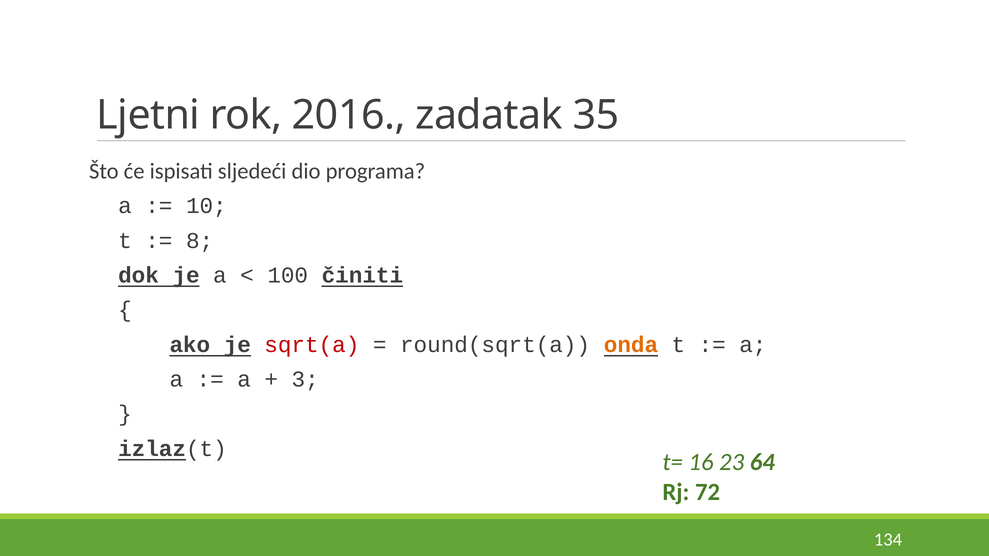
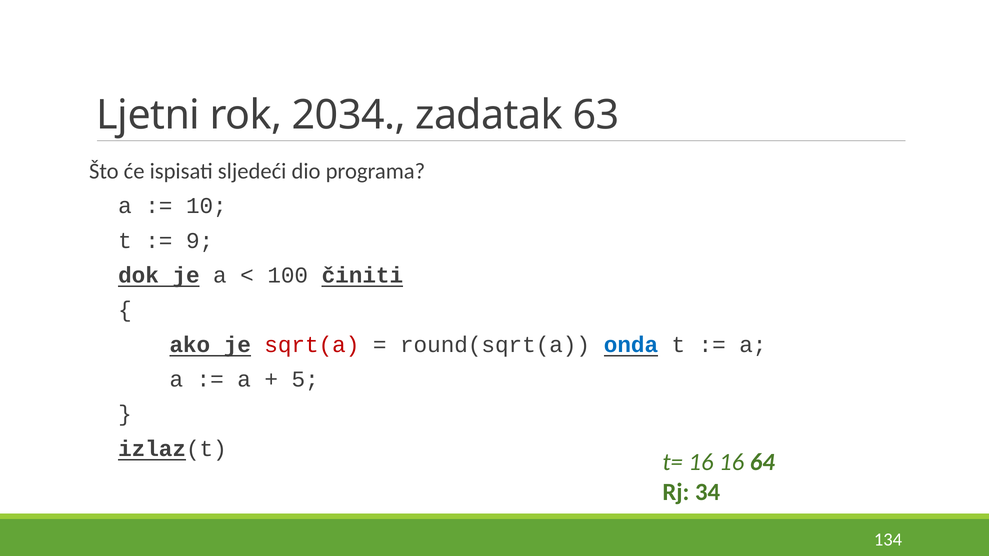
2016: 2016 -> 2034
35: 35 -> 63
8: 8 -> 9
onda colour: orange -> blue
3: 3 -> 5
16 23: 23 -> 16
72: 72 -> 34
